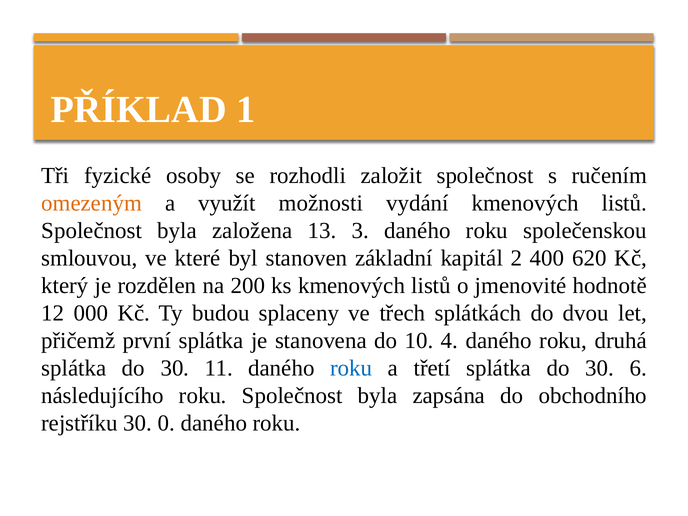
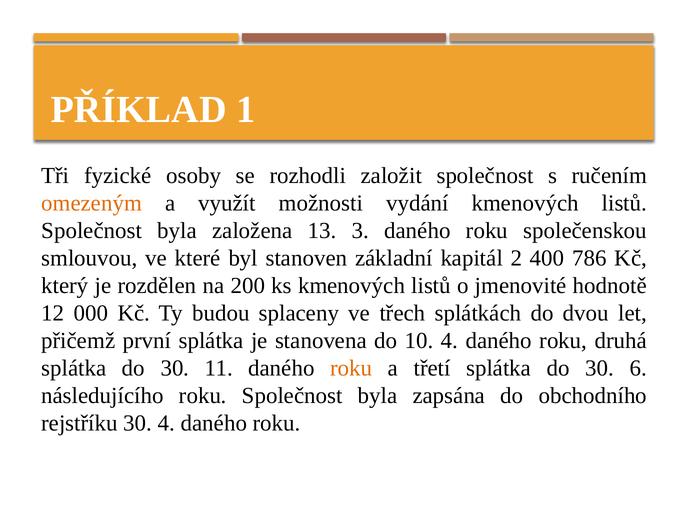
620: 620 -> 786
roku at (351, 368) colour: blue -> orange
30 0: 0 -> 4
